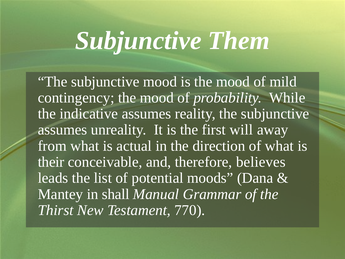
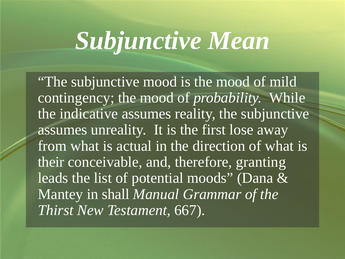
Them: Them -> Mean
will: will -> lose
believes: believes -> granting
770: 770 -> 667
